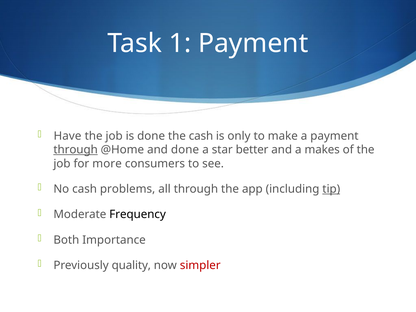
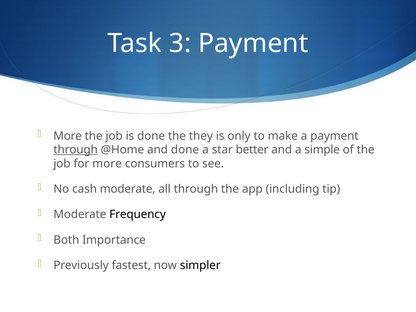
1: 1 -> 3
Have at (67, 136): Have -> More
the cash: cash -> they
makes: makes -> simple
cash problems: problems -> moderate
tip underline: present -> none
quality: quality -> fastest
simpler colour: red -> black
